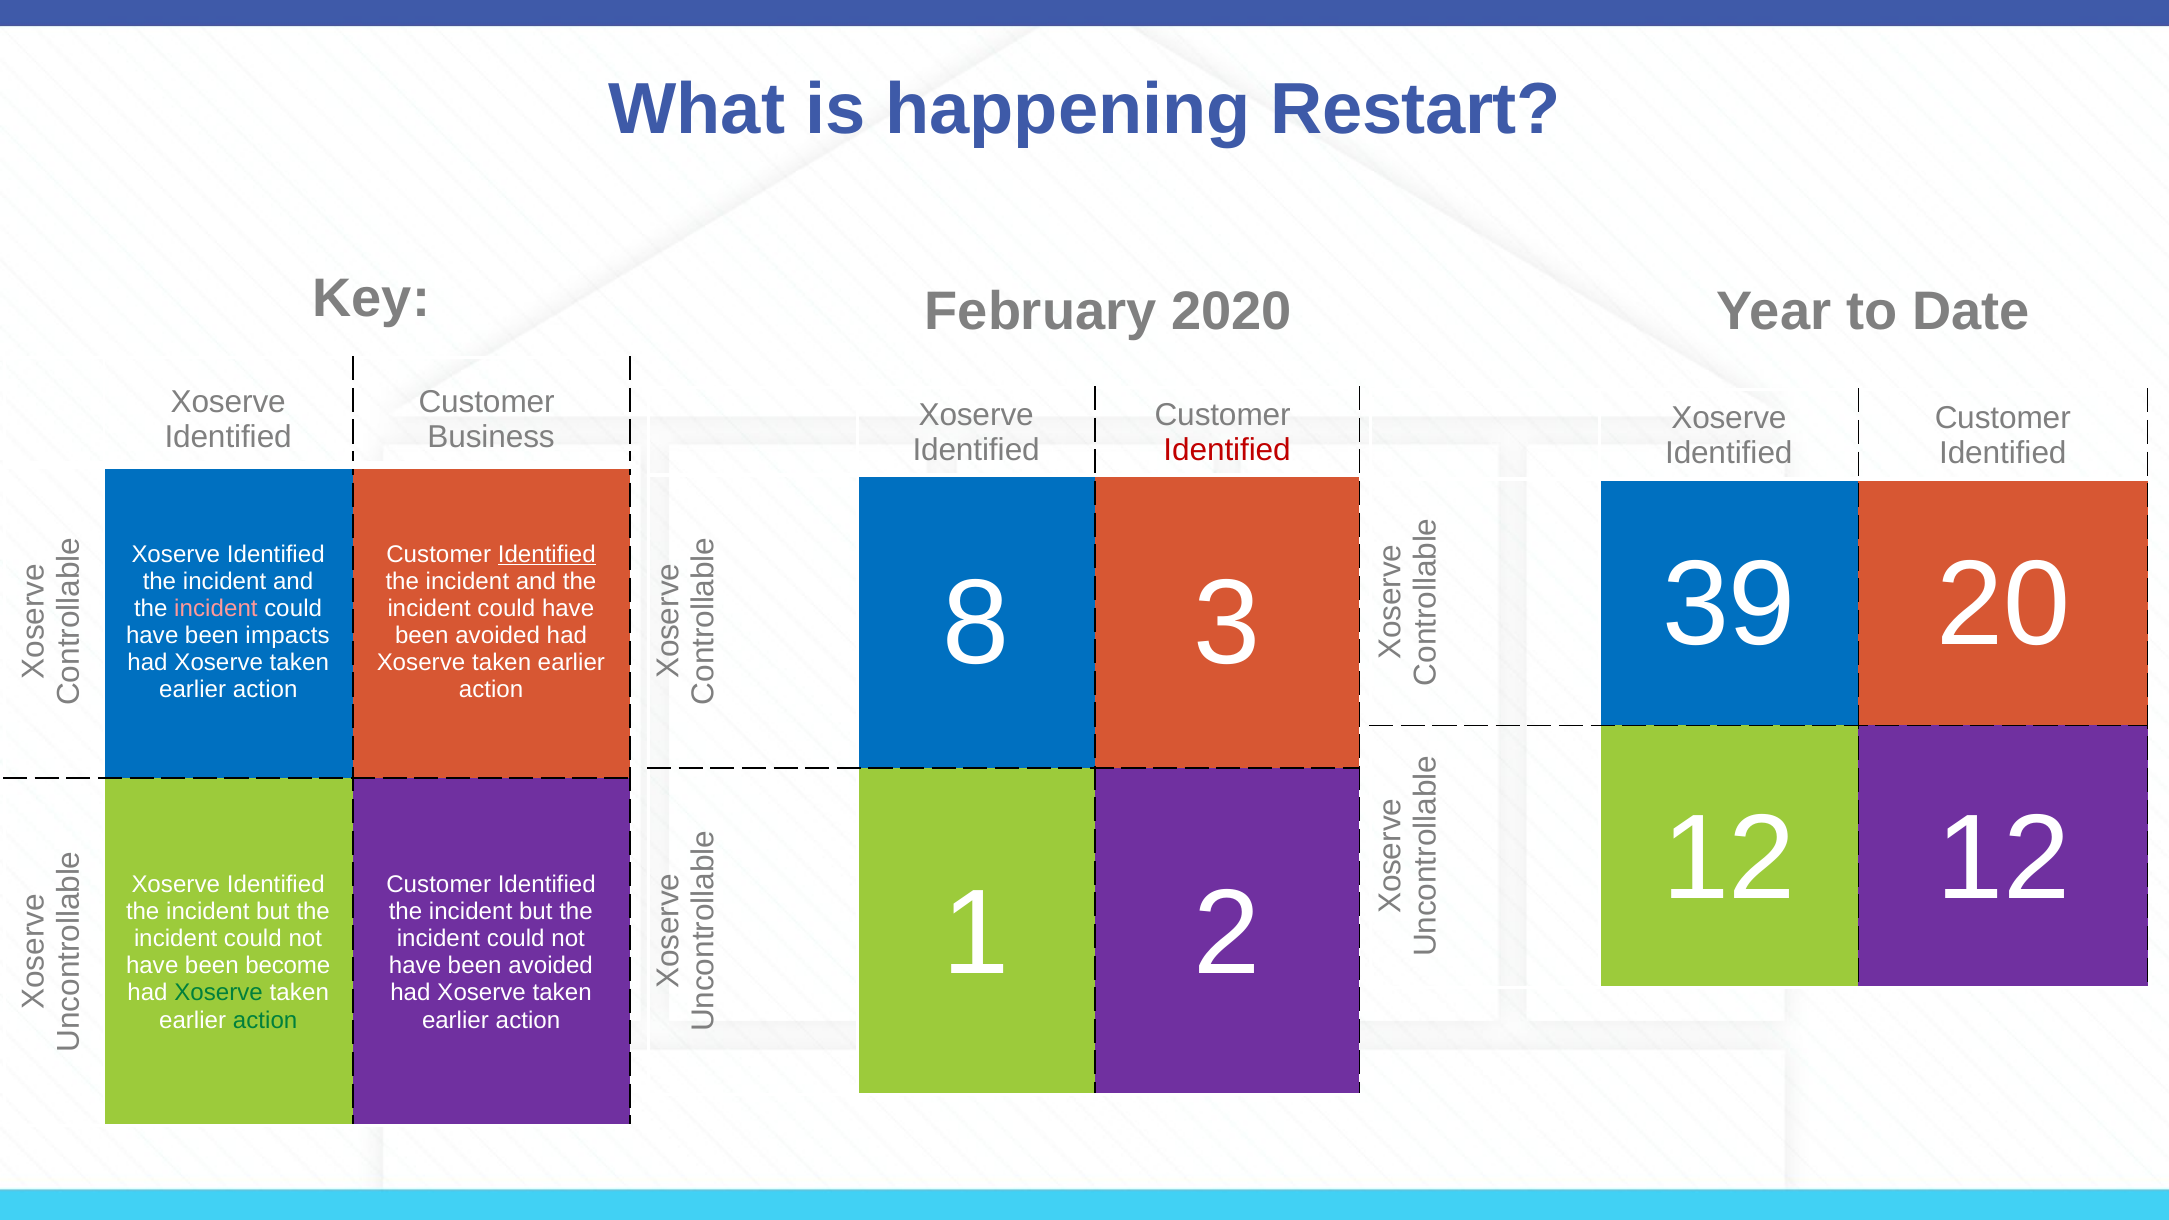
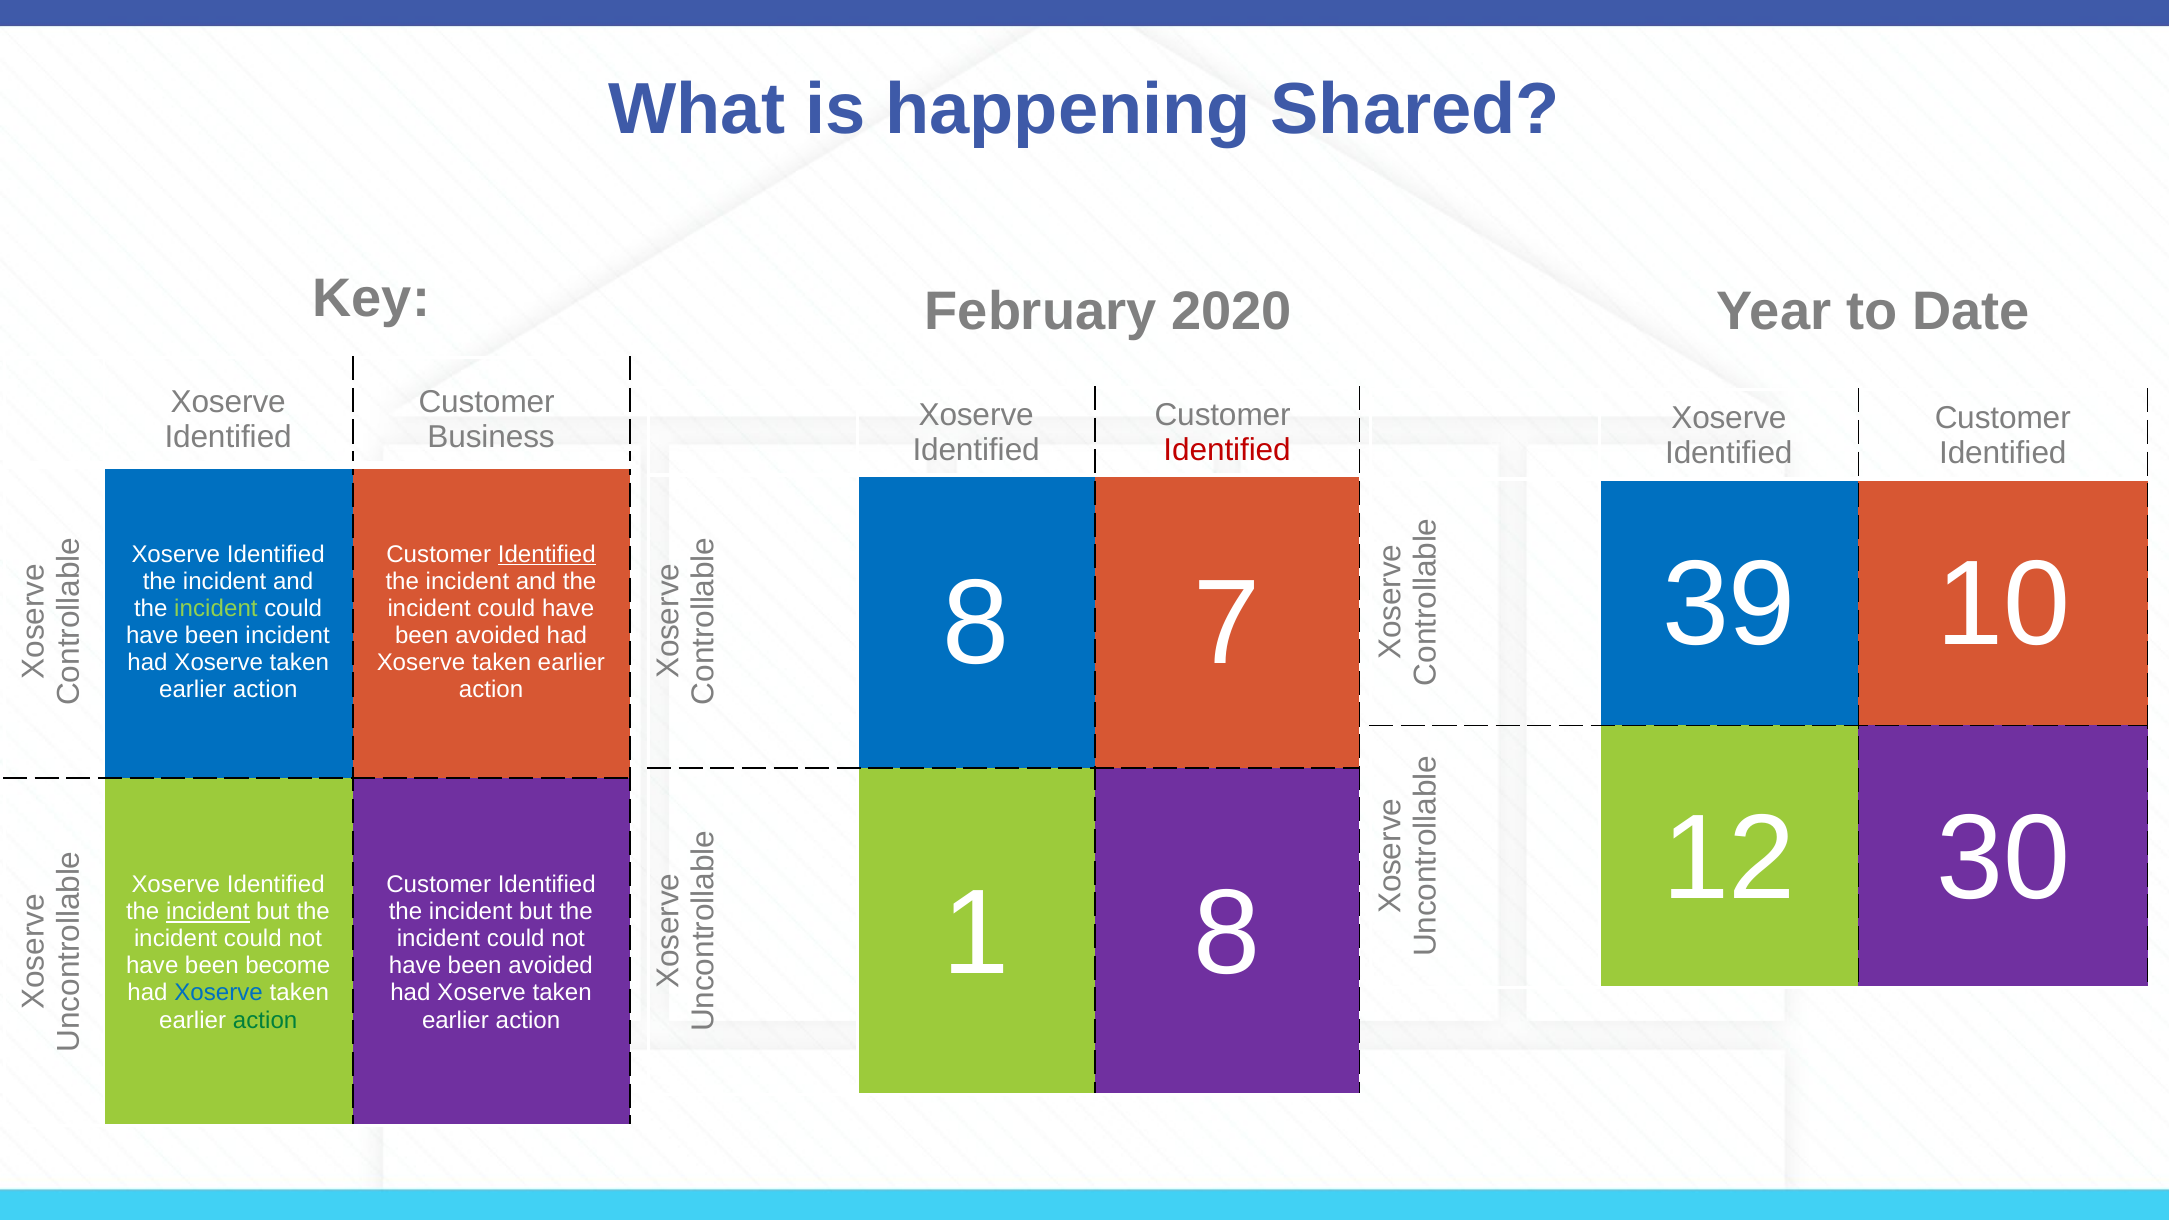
Restart: Restart -> Shared
20: 20 -> 10
3: 3 -> 7
incident at (216, 609) colour: pink -> light green
been impacts: impacts -> incident
12 12: 12 -> 30
1 2: 2 -> 8
incident at (208, 912) underline: none -> present
Xoserve at (219, 993) colour: green -> blue
